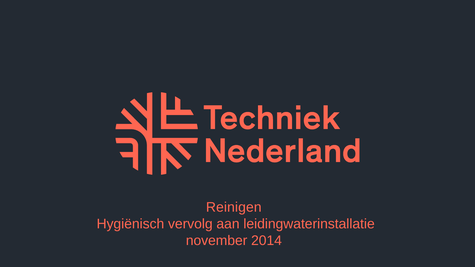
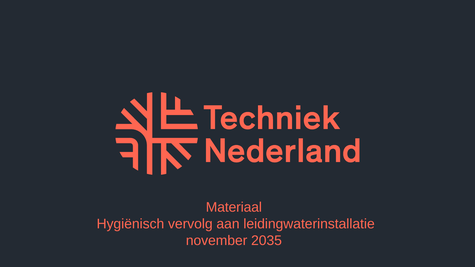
Reinigen: Reinigen -> Materiaal
2014: 2014 -> 2035
